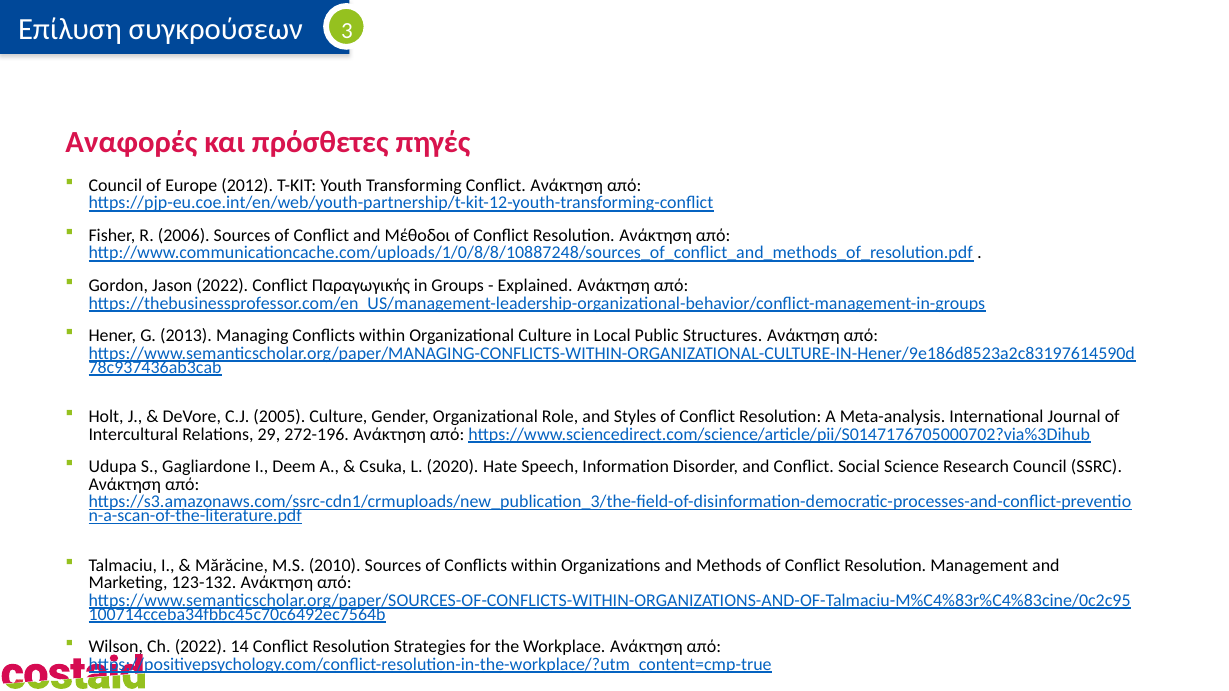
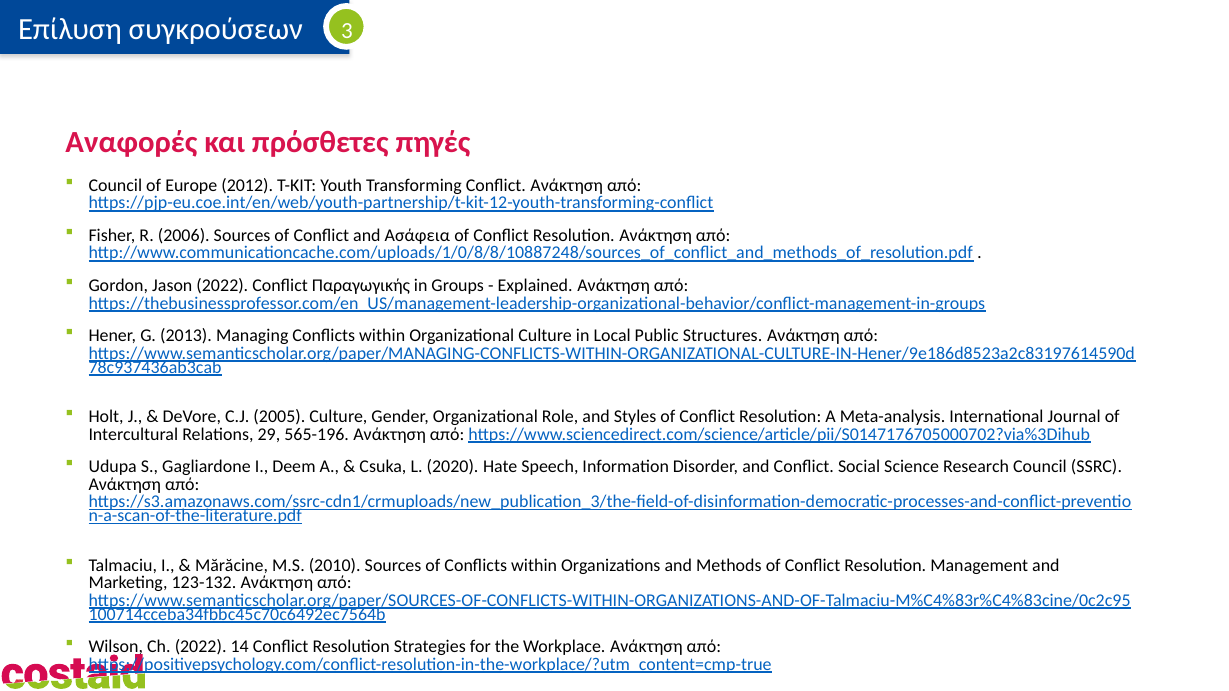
Μέθοδοι: Μέθοδοι -> Ασάφεια
272-196: 272-196 -> 565-196
